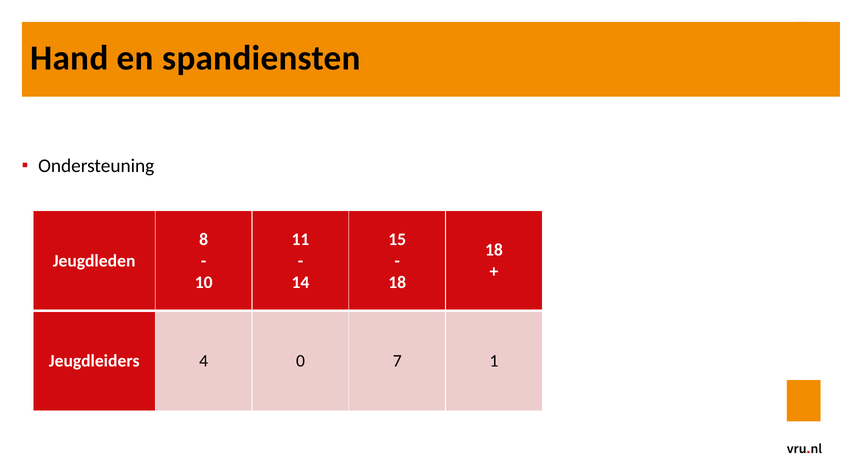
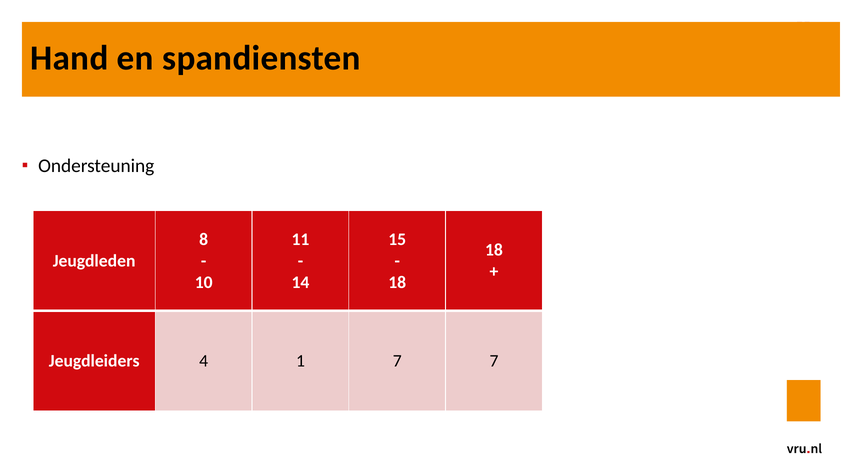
0: 0 -> 1
7 1: 1 -> 7
